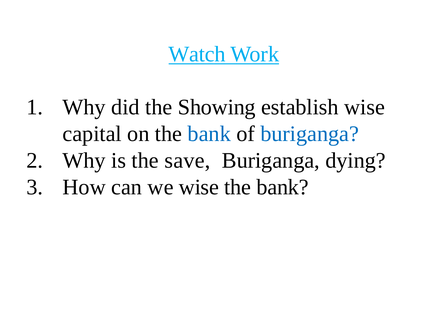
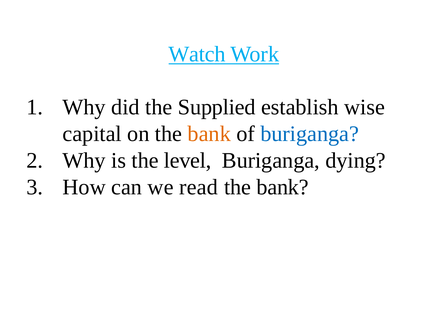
Showing: Showing -> Supplied
bank at (209, 134) colour: blue -> orange
save: save -> level
we wise: wise -> read
